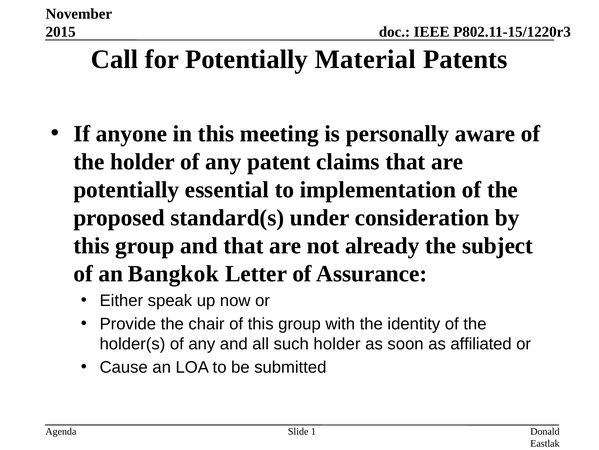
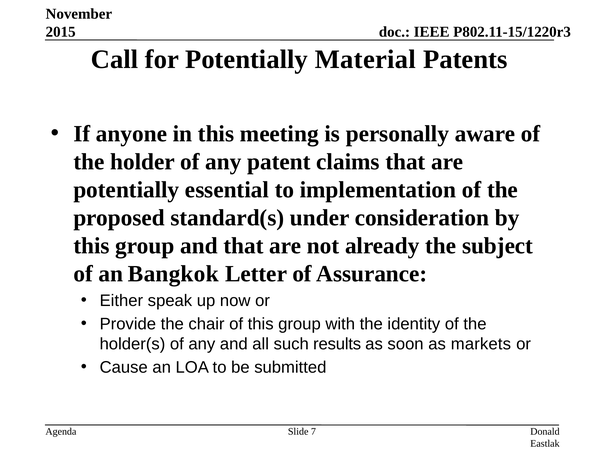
such holder: holder -> results
affiliated: affiliated -> markets
1: 1 -> 7
